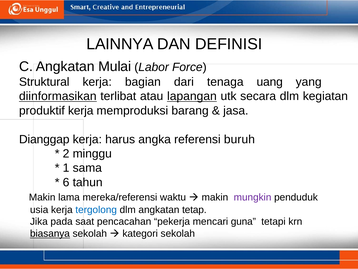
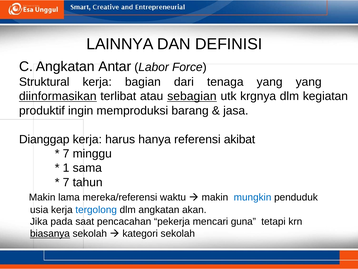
Mulai: Mulai -> Antar
tenaga uang: uang -> yang
lapangan: lapangan -> sebagian
secara: secara -> krgnya
produktif kerja: kerja -> ingin
angka: angka -> hanya
buruh: buruh -> akibat
2 at (66, 153): 2 -> 7
6 at (66, 182): 6 -> 7
mungkin colour: purple -> blue
tetap: tetap -> akan
